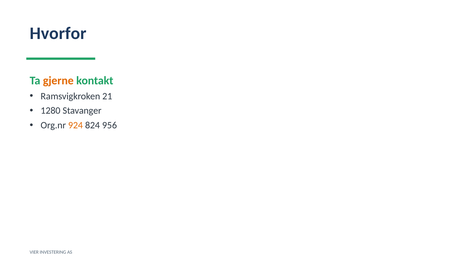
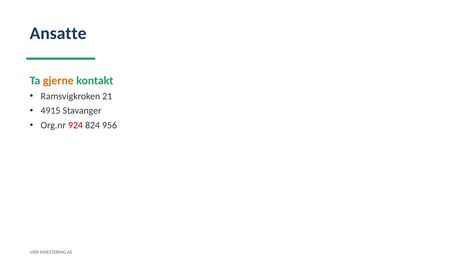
Hvorfor: Hvorfor -> Ansatte
1280: 1280 -> 4915
924 colour: orange -> red
